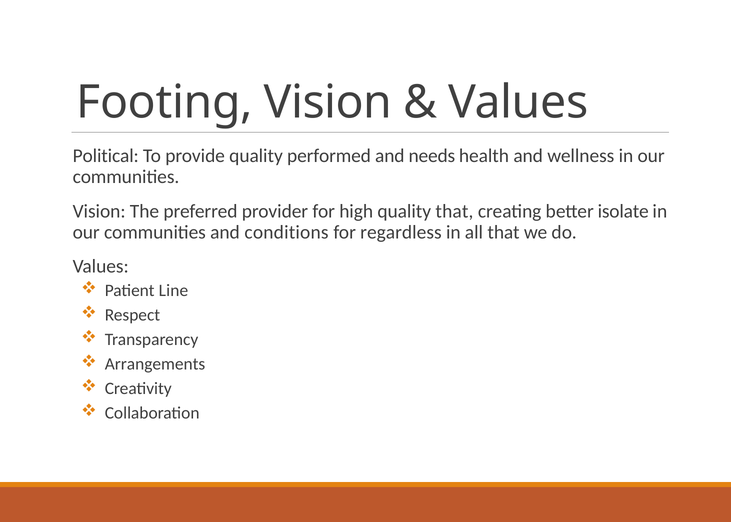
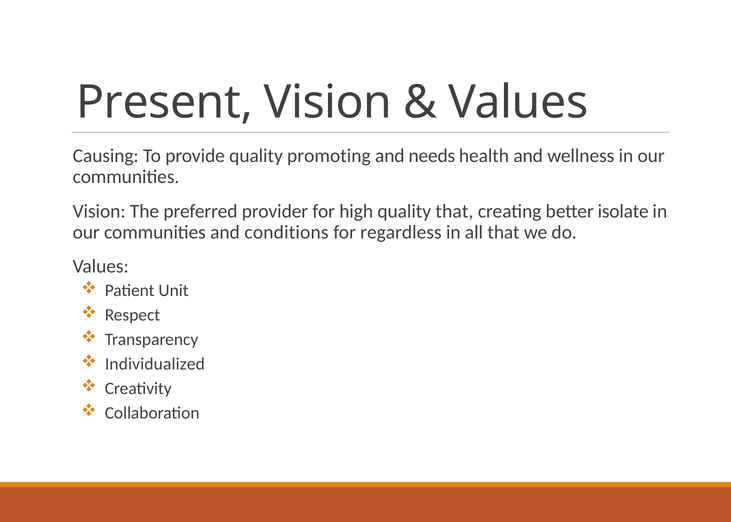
Footing: Footing -> Present
Political: Political -> Causing
performed: performed -> promoting
Line: Line -> Unit
Arrangements: Arrangements -> Individualized
